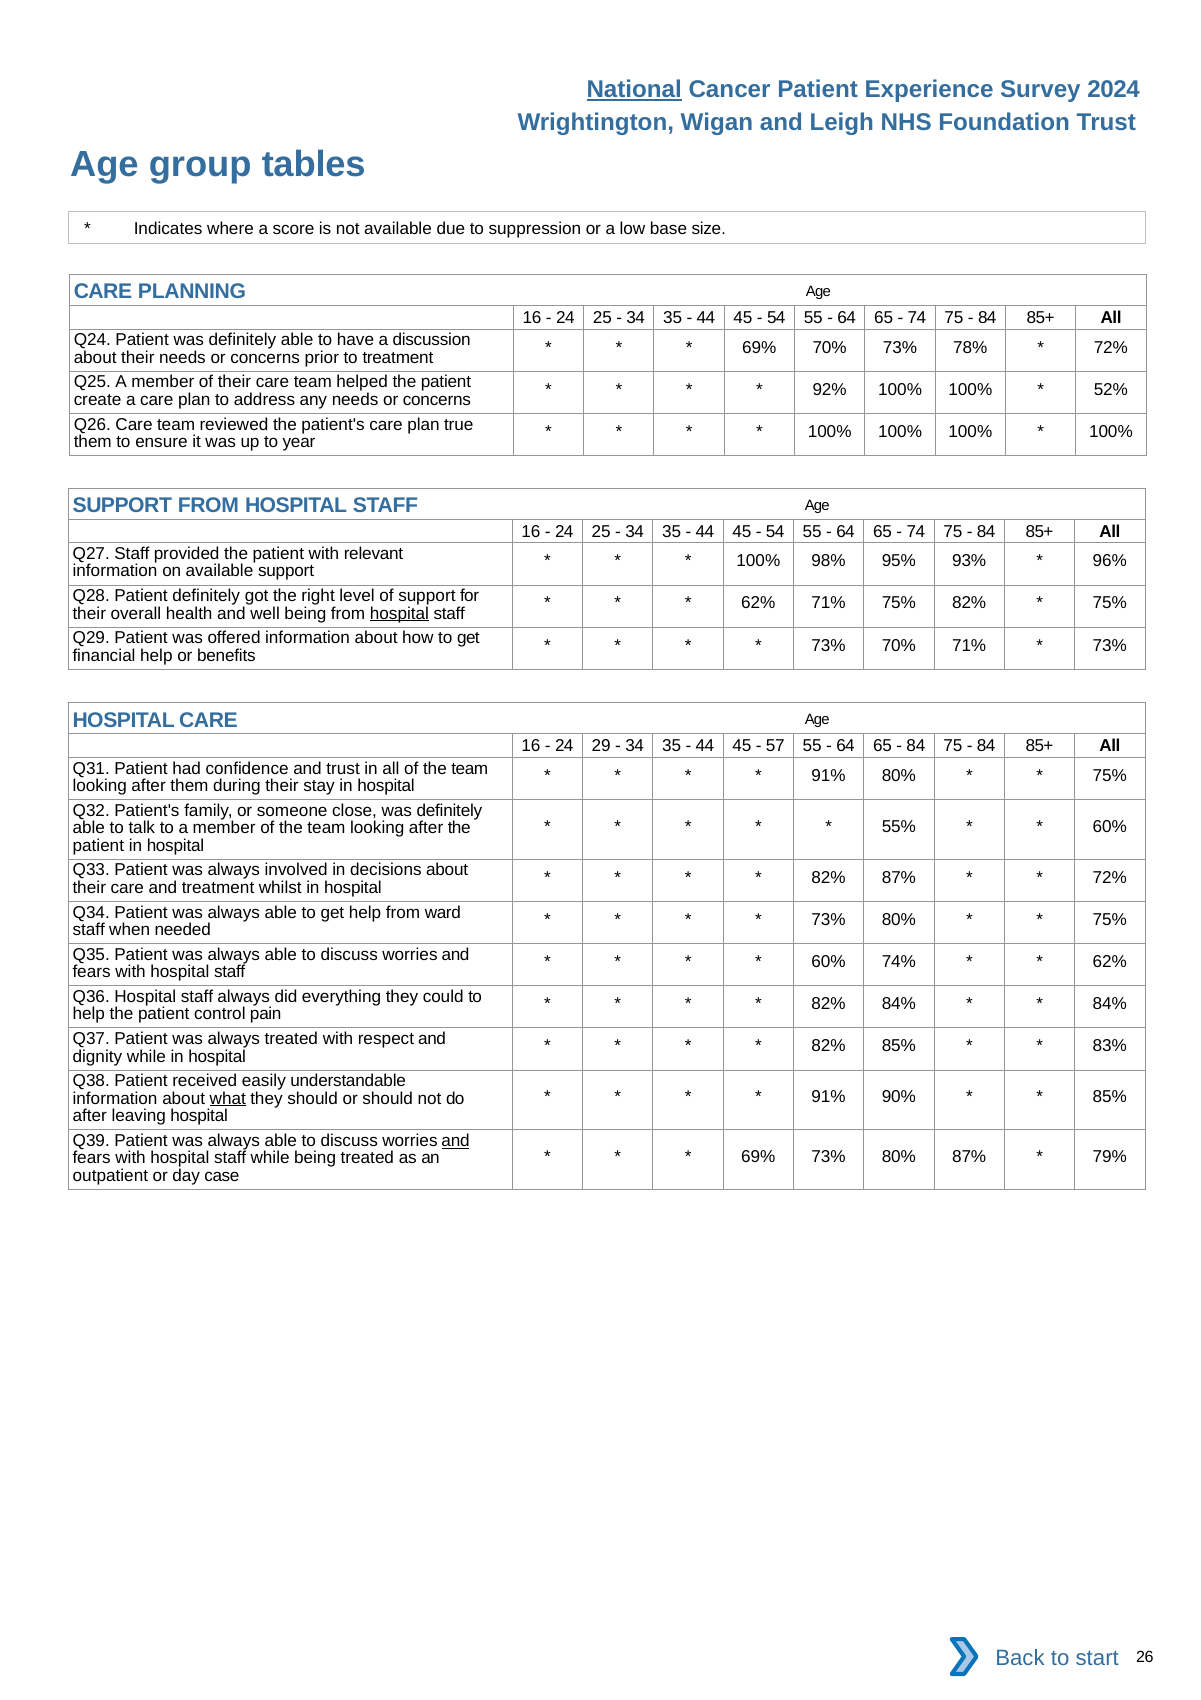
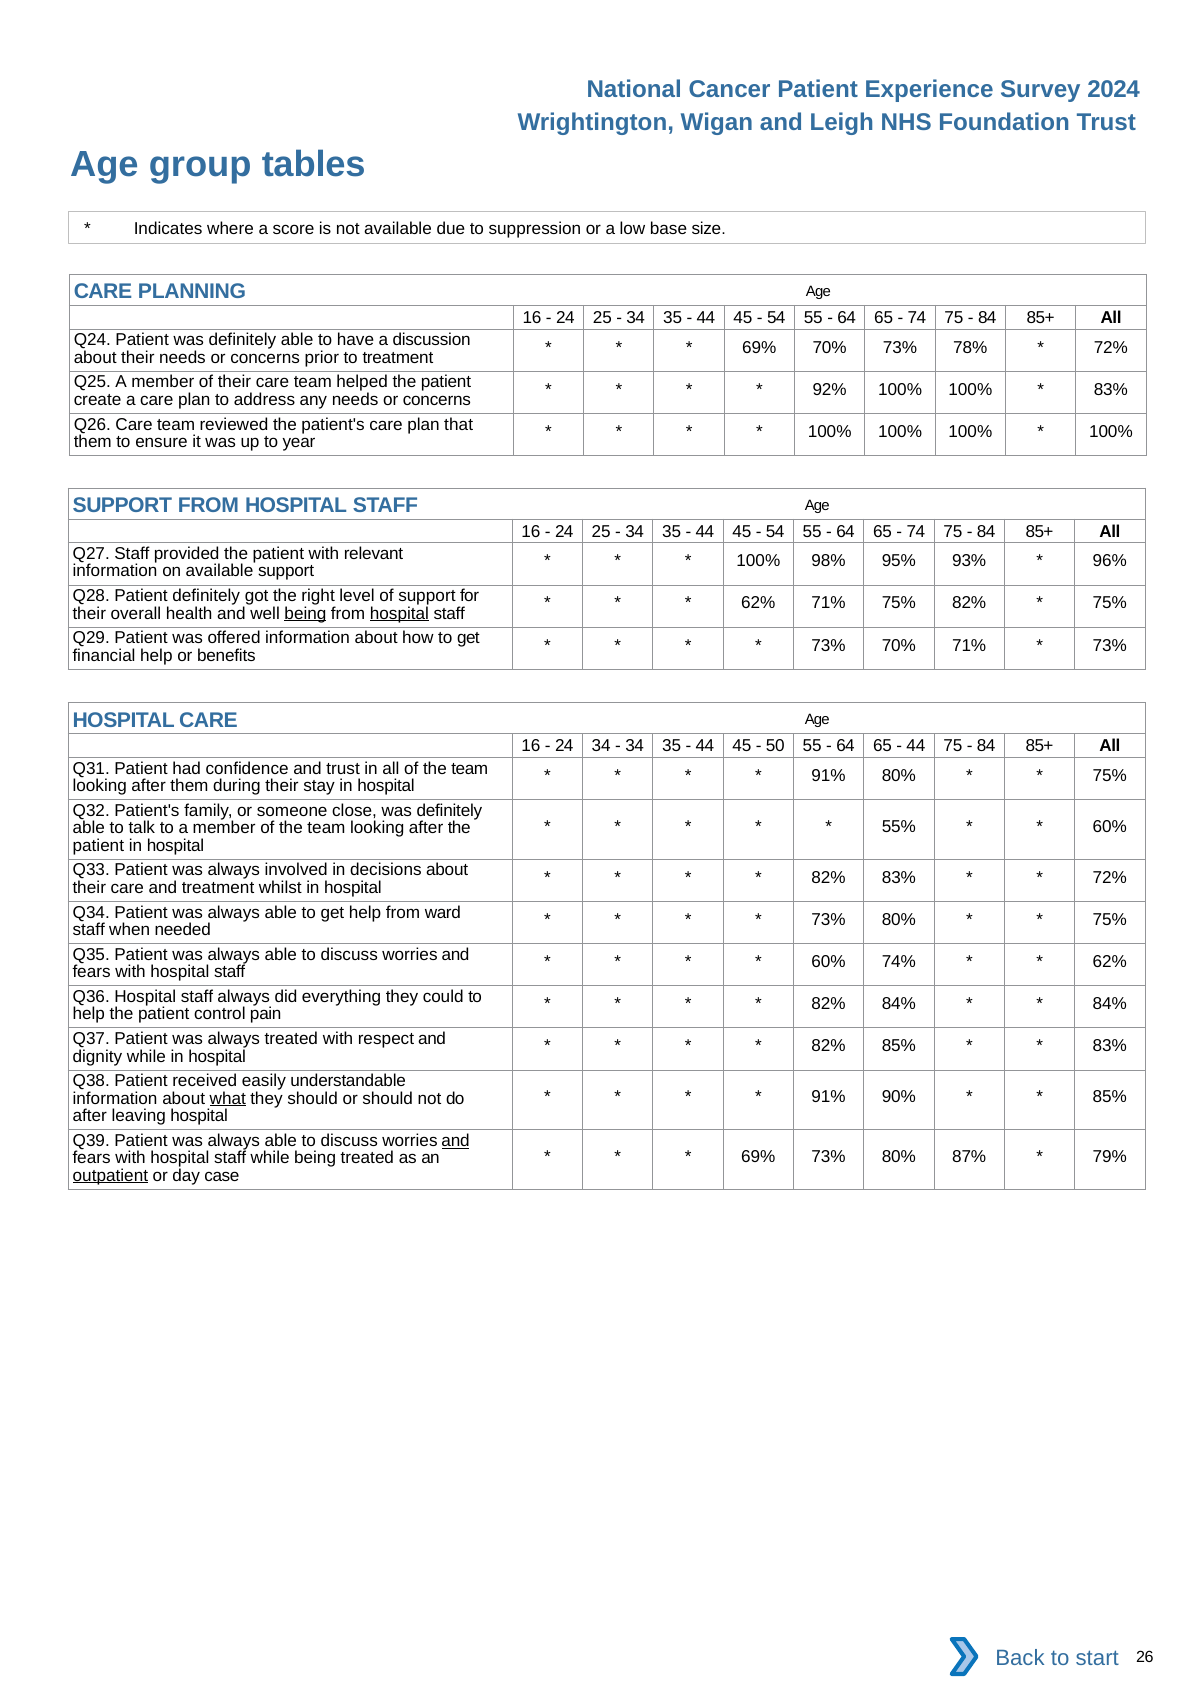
National underline: present -> none
52% at (1111, 389): 52% -> 83%
true: true -> that
being at (305, 613) underline: none -> present
24 29: 29 -> 34
57: 57 -> 50
84 at (916, 746): 84 -> 44
82% 87%: 87% -> 83%
outpatient underline: none -> present
